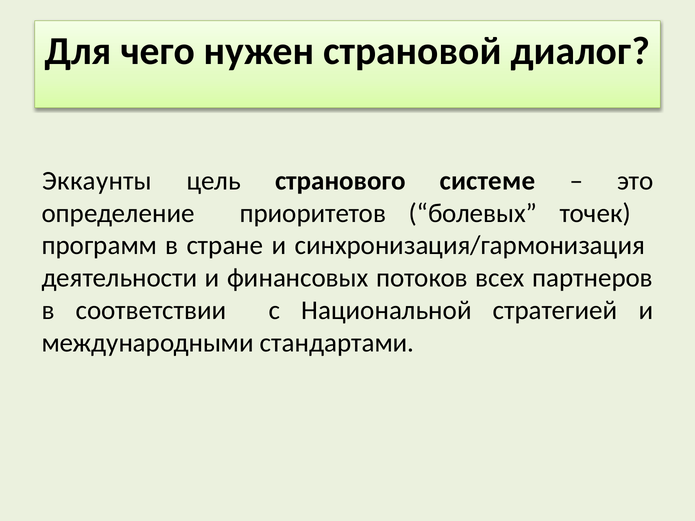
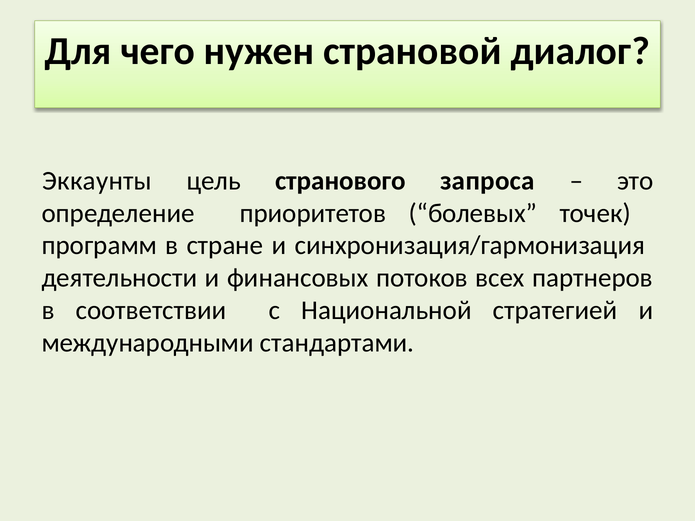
системе: системе -> запроса
